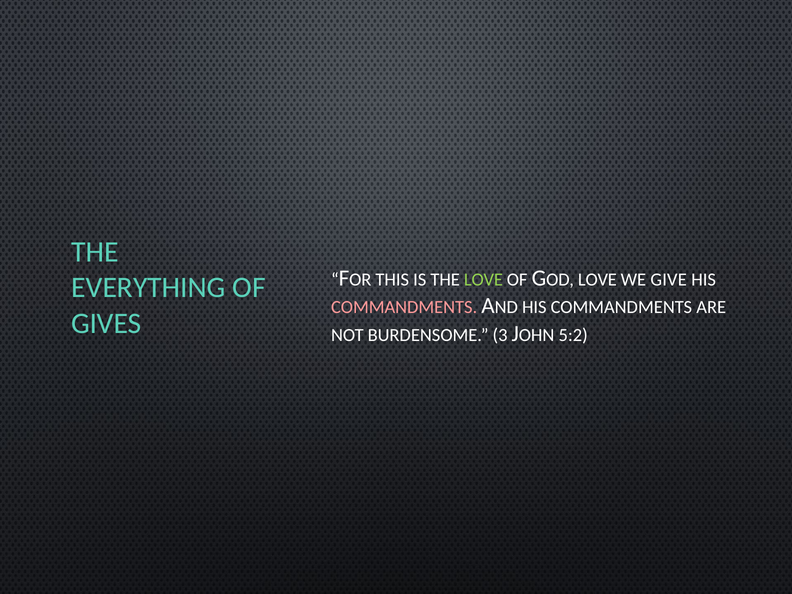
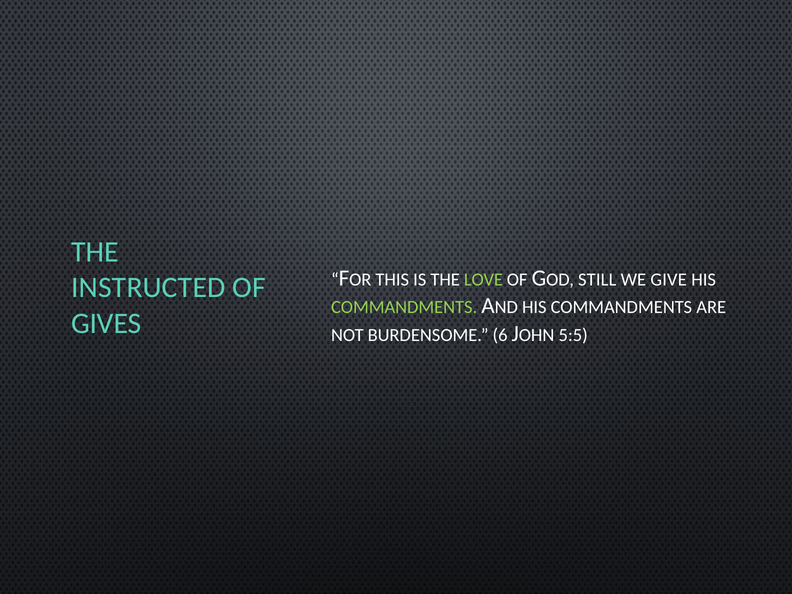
LOVE at (597, 280): LOVE -> STILL
EVERYTHING: EVERYTHING -> INSTRUCTED
COMMANDMENTS at (404, 307) colour: pink -> light green
3: 3 -> 6
5:2: 5:2 -> 5:5
